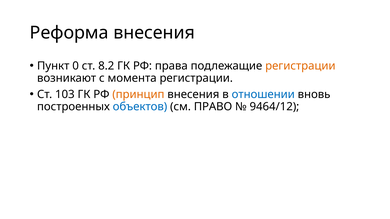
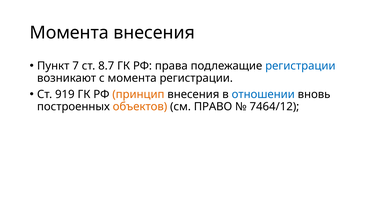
Реформа at (69, 33): Реформа -> Момента
0: 0 -> 7
8.2: 8.2 -> 8.7
регистрации at (300, 66) colour: orange -> blue
103: 103 -> 919
объектов colour: blue -> orange
9464/12: 9464/12 -> 7464/12
